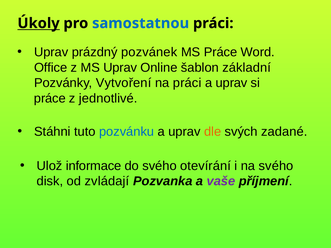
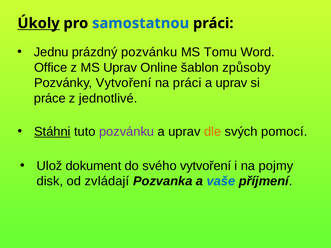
Uprav at (51, 52): Uprav -> Jednu
prázdný pozvánek: pozvánek -> pozvánku
MS Práce: Práce -> Tomu
základní: základní -> způsoby
Stáhni underline: none -> present
pozvánku at (127, 132) colour: blue -> purple
zadané: zadané -> pomocí
informace: informace -> dokument
svého otevírání: otevírání -> vytvoření
na svého: svého -> pojmy
vaše colour: purple -> blue
